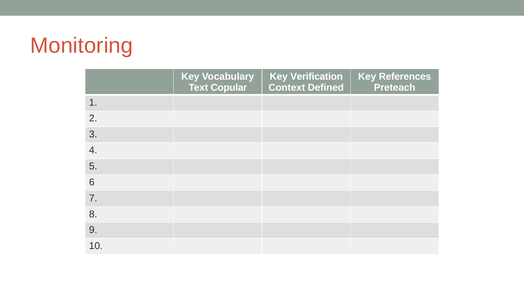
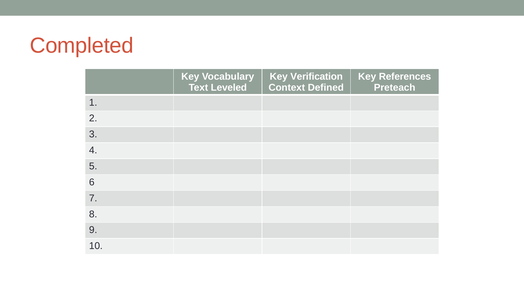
Monitoring: Monitoring -> Completed
Copular: Copular -> Leveled
